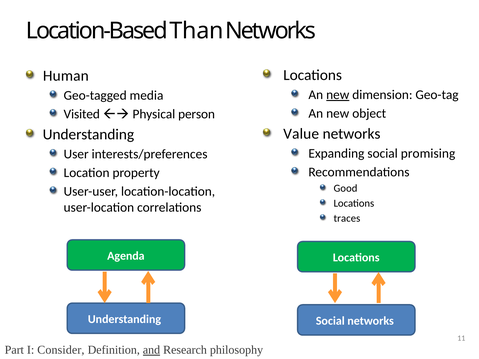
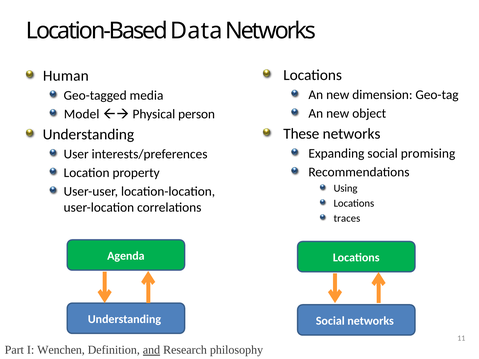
Than: Than -> Data
new at (338, 95) underline: present -> none
Visited: Visited -> Model
Value: Value -> These
Good: Good -> Using
Consider: Consider -> Wenchen
